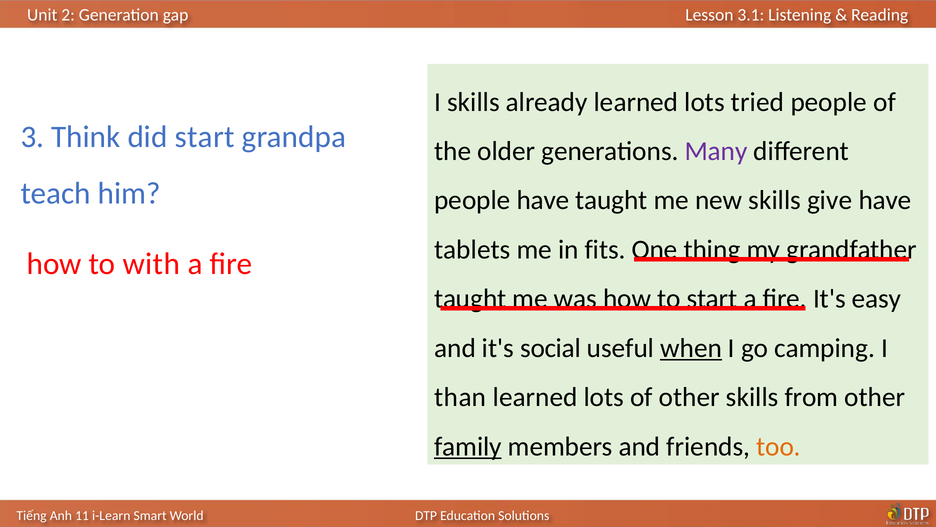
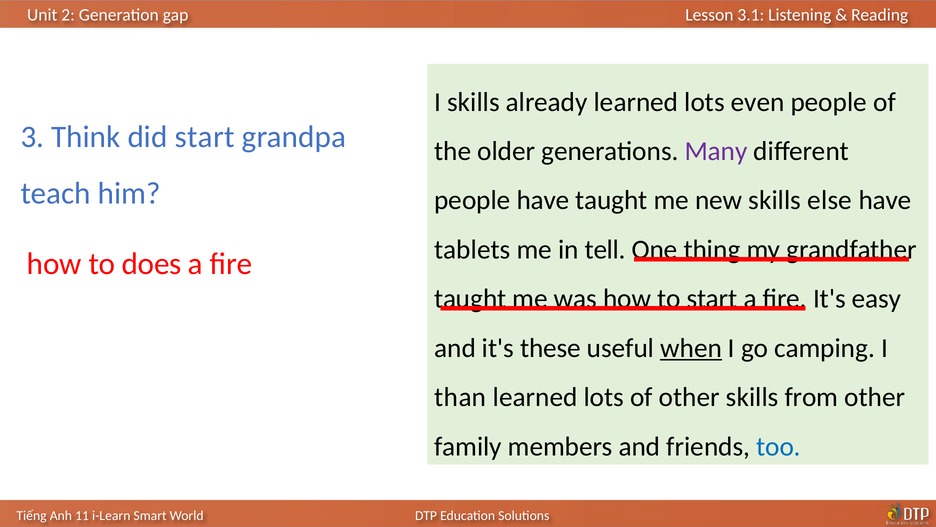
tried: tried -> even
give: give -> else
fits: fits -> tell
with: with -> does
social: social -> these
family underline: present -> none
too colour: orange -> blue
